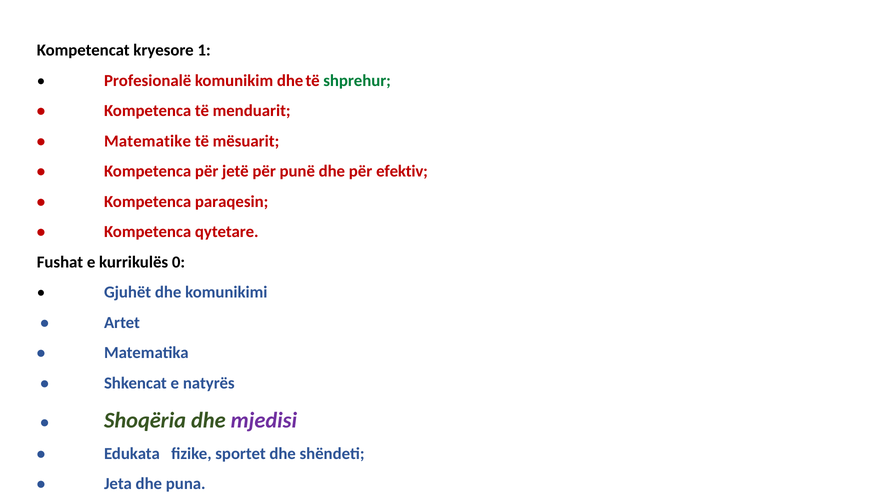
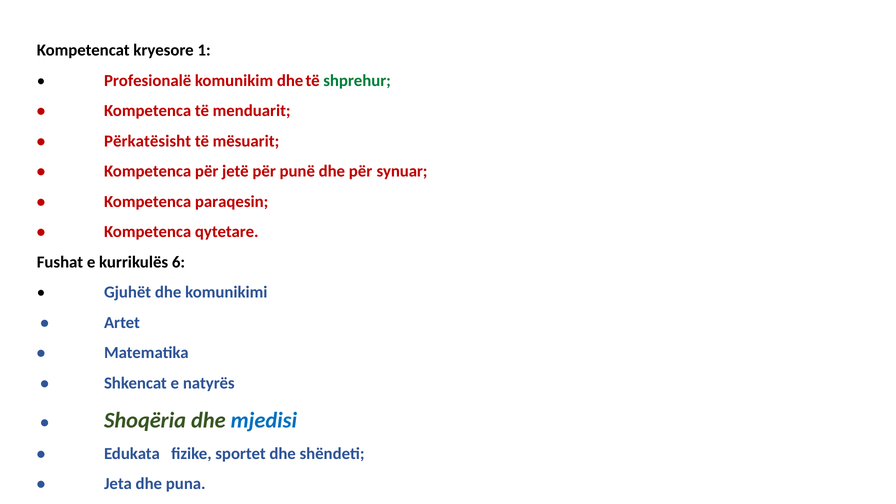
Matematike: Matematike -> Përkatësisht
efektiv: efektiv -> synuar
0: 0 -> 6
mjedisi colour: purple -> blue
